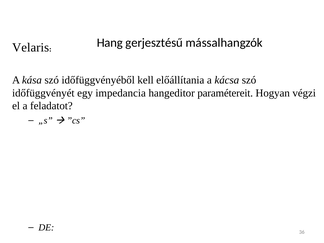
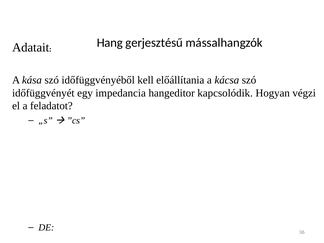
Velaris: Velaris -> Adatait
paramétereit: paramétereit -> kapcsolódik
